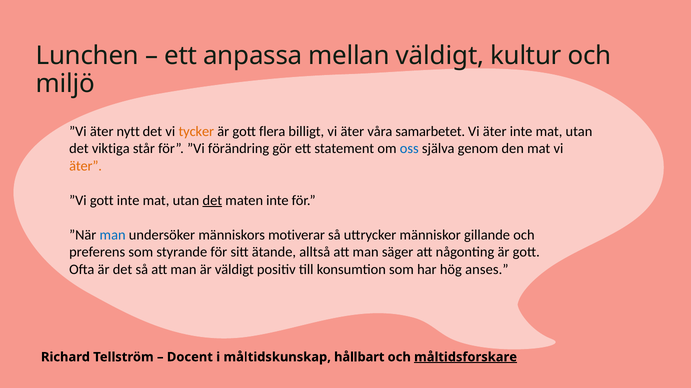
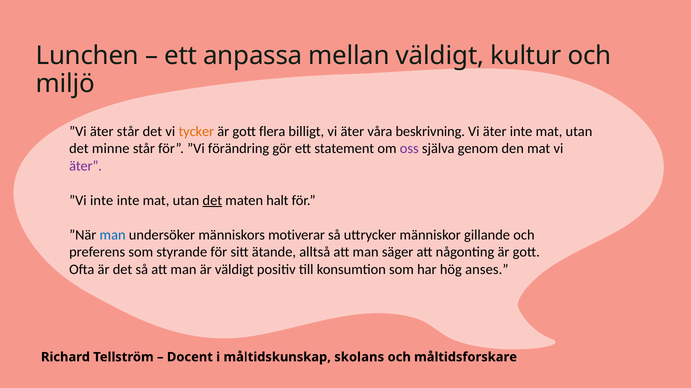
äter nytt: nytt -> står
samarbetet: samarbetet -> beskrivning
viktiga: viktiga -> minne
oss colour: blue -> purple
äter at (86, 166) colour: orange -> purple
”Vi gott: gott -> inte
maten inte: inte -> halt
hållbart: hållbart -> skolans
måltidsforskare underline: present -> none
